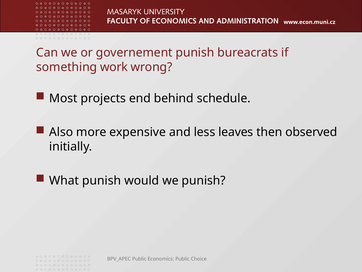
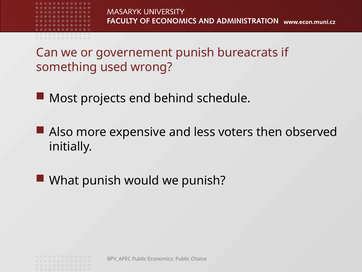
work: work -> used
leaves: leaves -> voters
